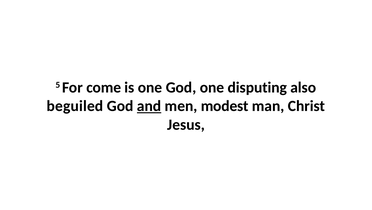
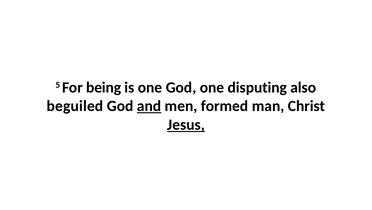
come: come -> being
modest: modest -> formed
Jesus underline: none -> present
